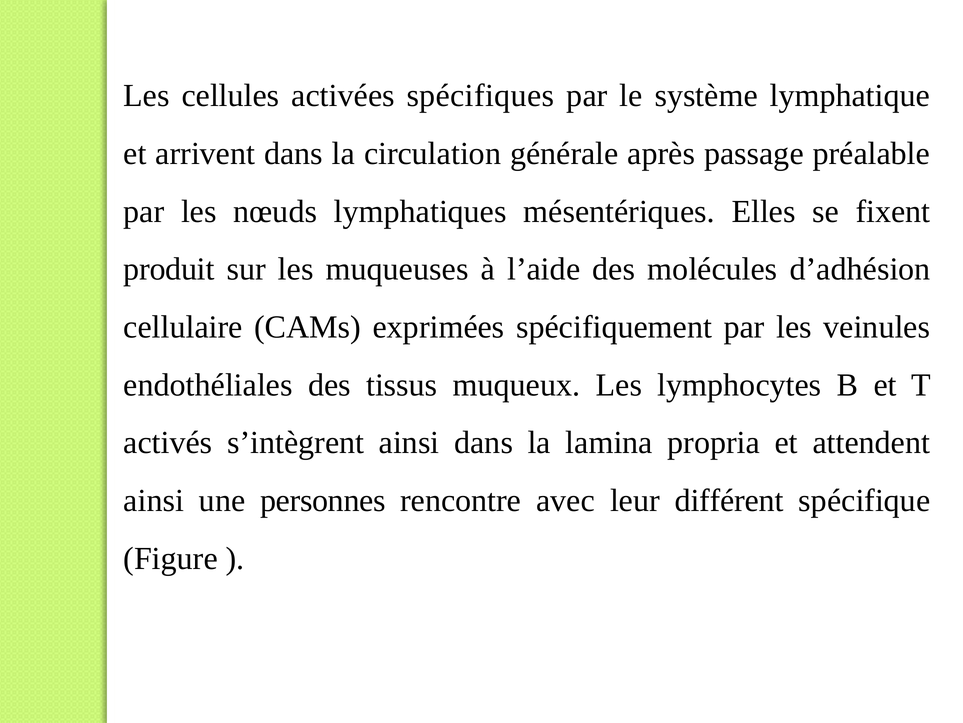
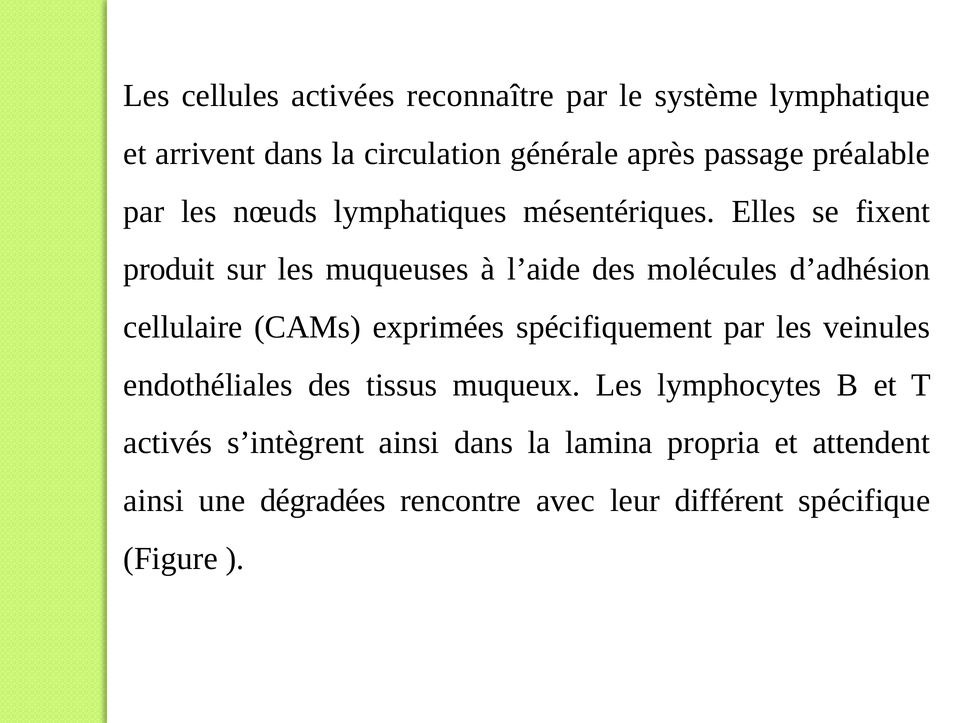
spécifiques: spécifiques -> reconnaître
personnes: personnes -> dégradées
